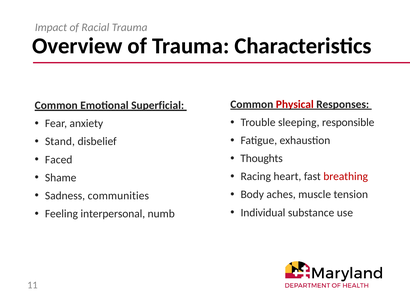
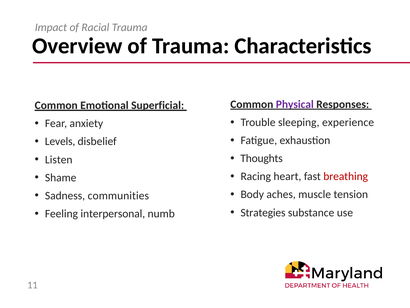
Physical colour: red -> purple
responsible: responsible -> experience
Stand: Stand -> Levels
Faced: Faced -> Listen
Individual: Individual -> Strategies
